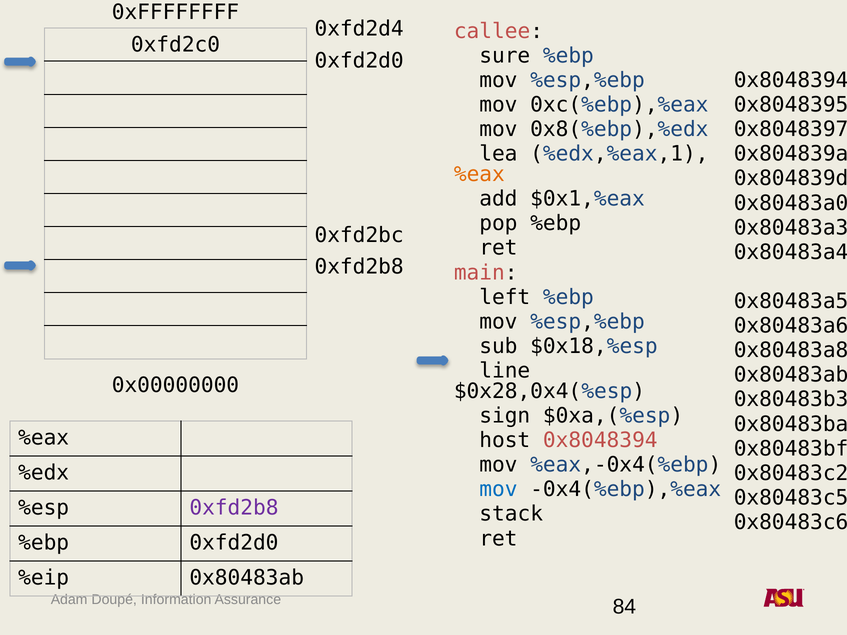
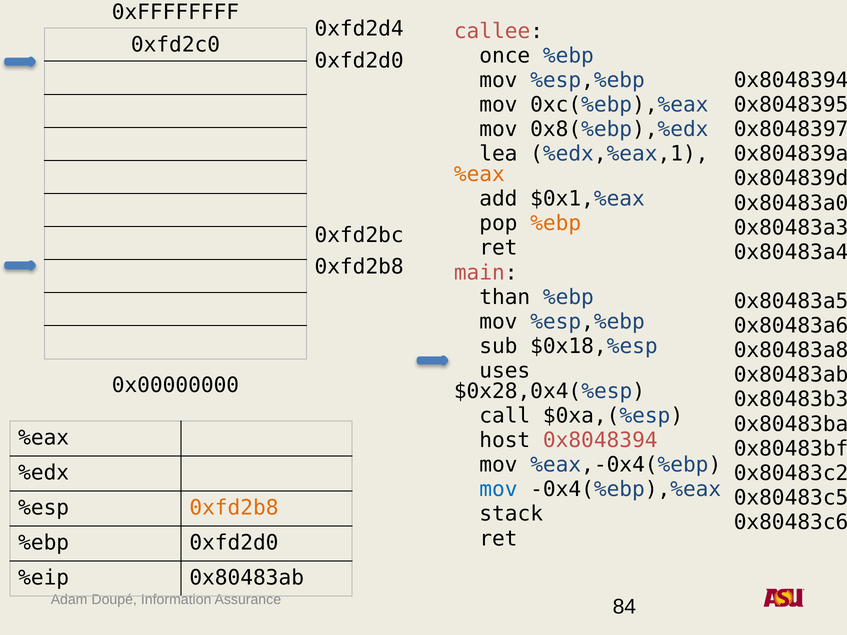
sure: sure -> once
%ebp at (556, 224) colour: black -> orange
left: left -> than
line: line -> uses
sign: sign -> call
0xfd2b8 at (234, 508) colour: purple -> orange
